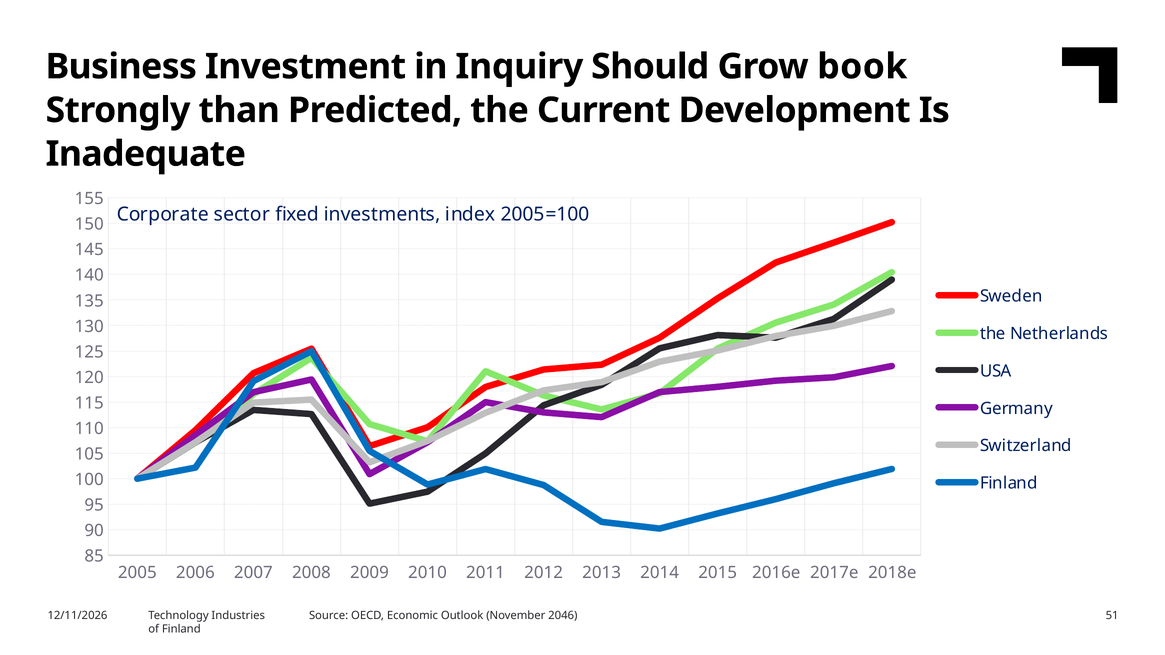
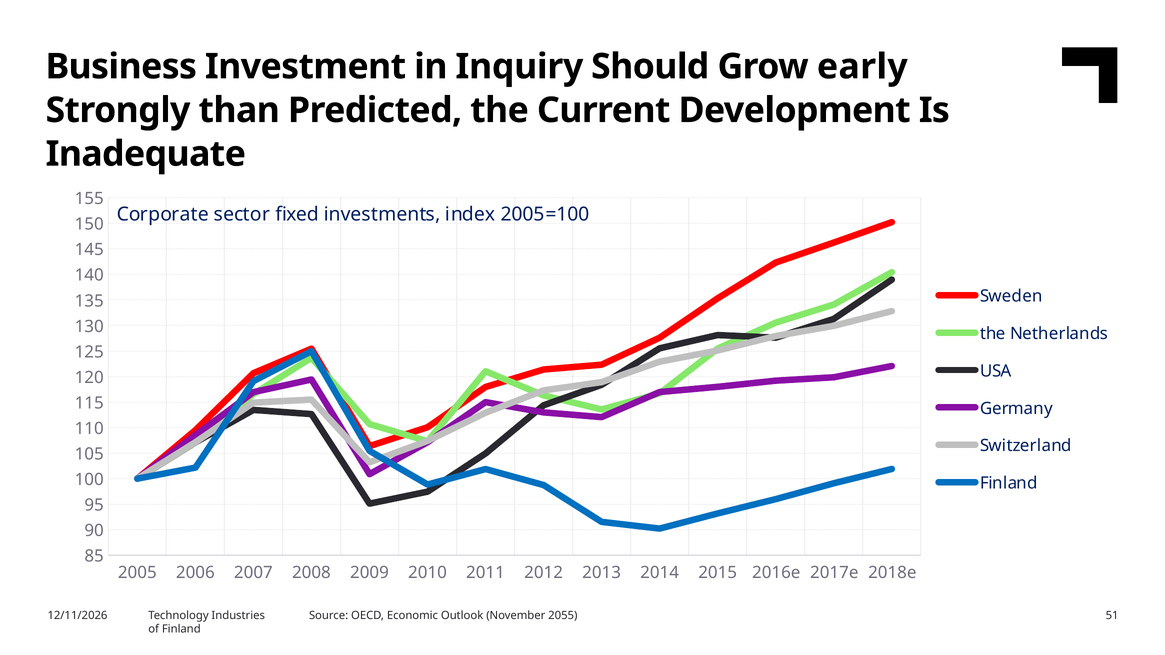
book: book -> early
2046: 2046 -> 2055
